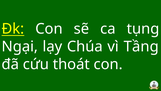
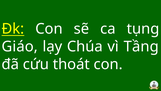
Ngại: Ngại -> Giáo
